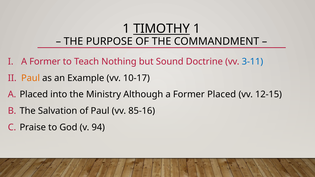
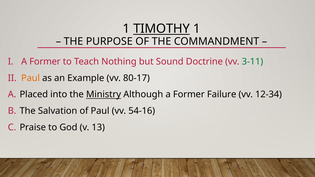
3-11 colour: blue -> green
10-17: 10-17 -> 80-17
Ministry underline: none -> present
Former Placed: Placed -> Failure
12-15: 12-15 -> 12-34
85-16: 85-16 -> 54-16
94: 94 -> 13
